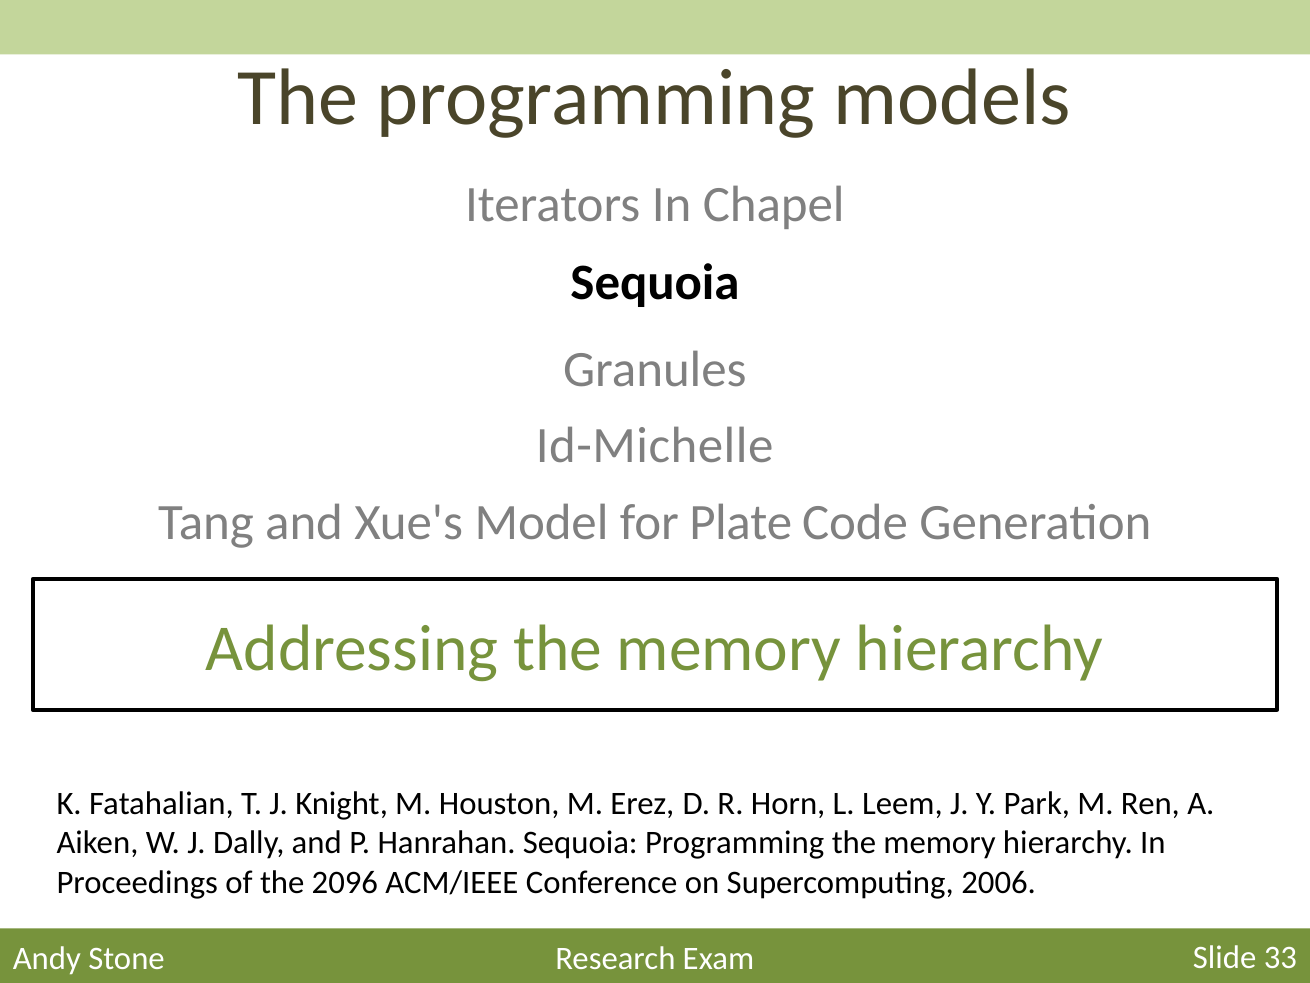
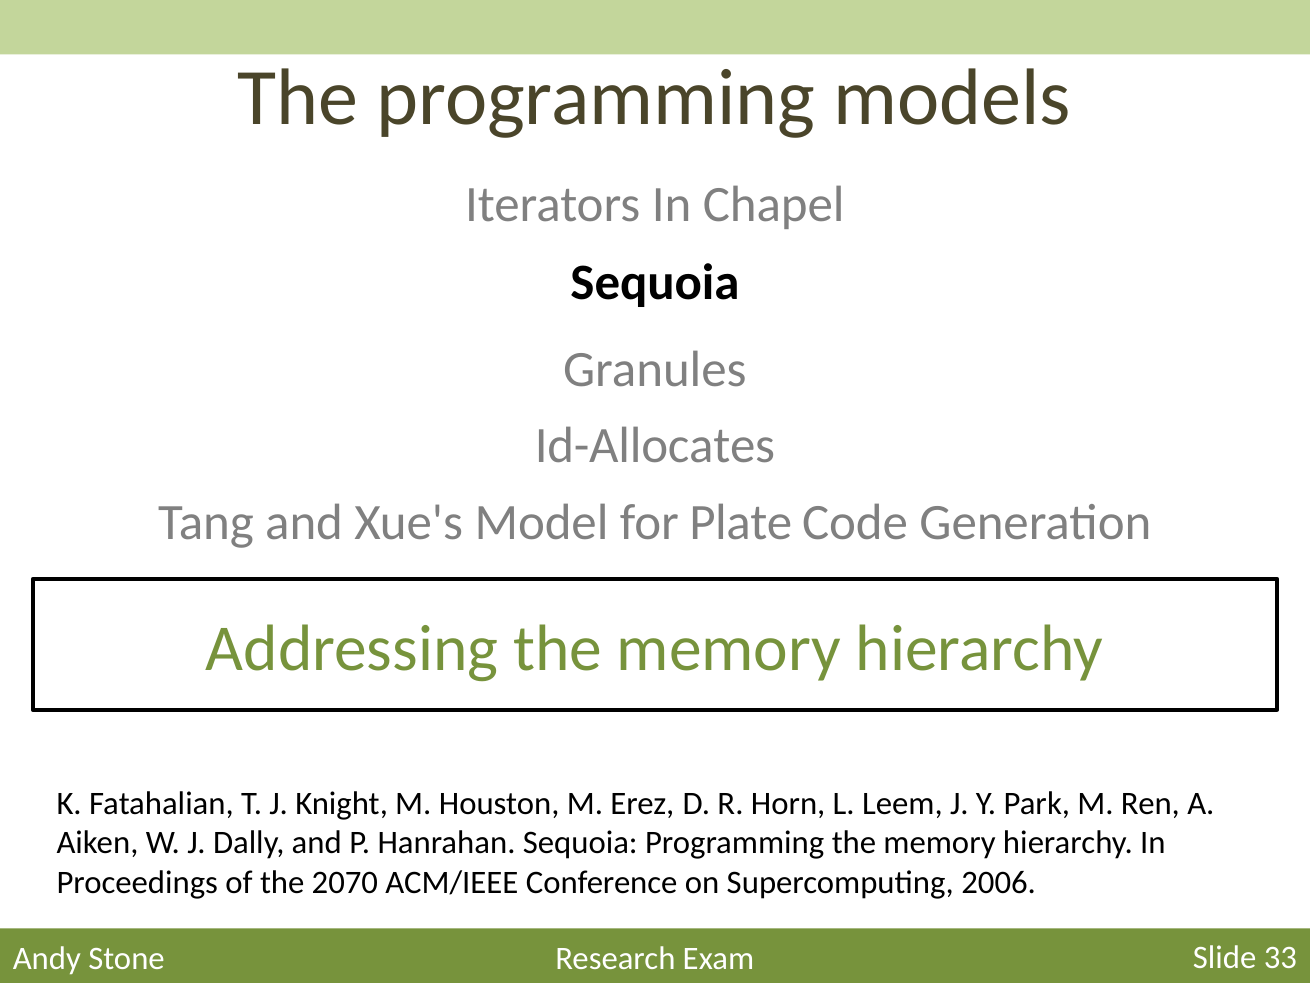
Id-Michelle: Id-Michelle -> Id-Allocates
2096: 2096 -> 2070
